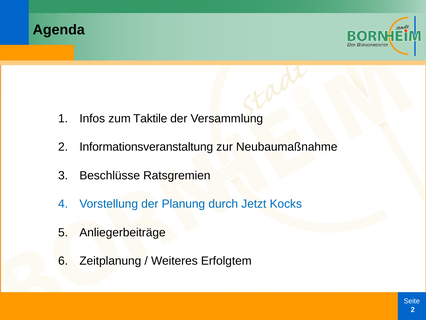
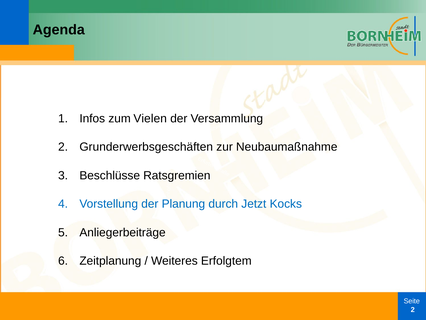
Taktile: Taktile -> Vielen
Informationsveranstaltung: Informationsveranstaltung -> Grunderwerbsgeschäften
